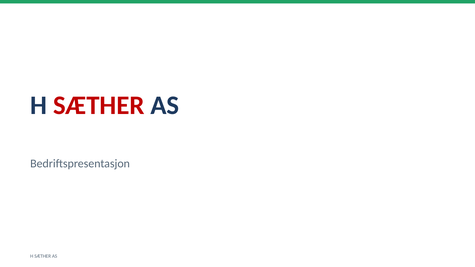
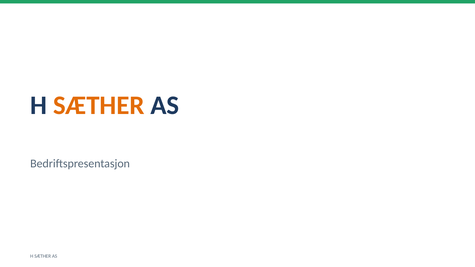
SÆTHER at (99, 105) colour: red -> orange
